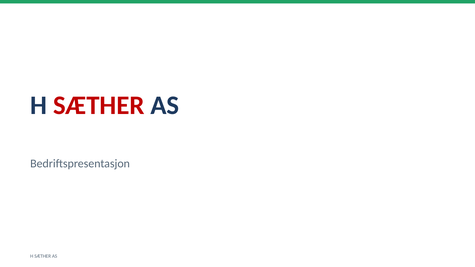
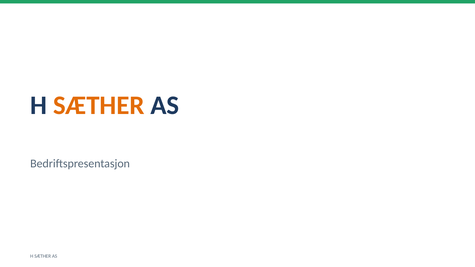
SÆTHER at (99, 105) colour: red -> orange
